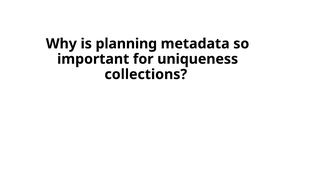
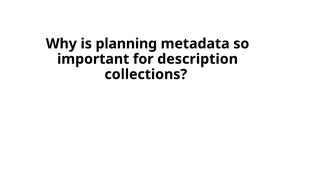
uniqueness: uniqueness -> description
